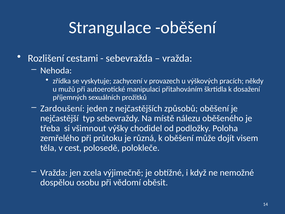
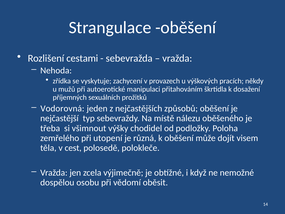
Zardoušení: Zardoušení -> Vodorovná
průtoku: průtoku -> utopení
